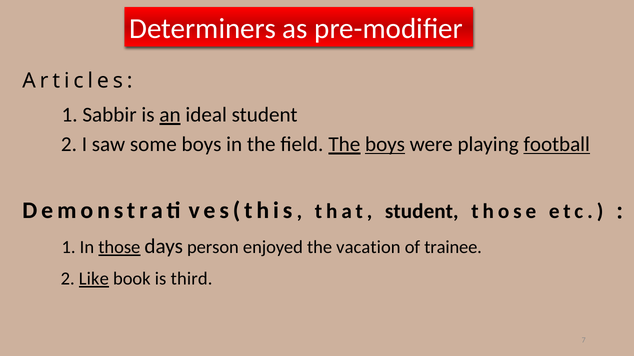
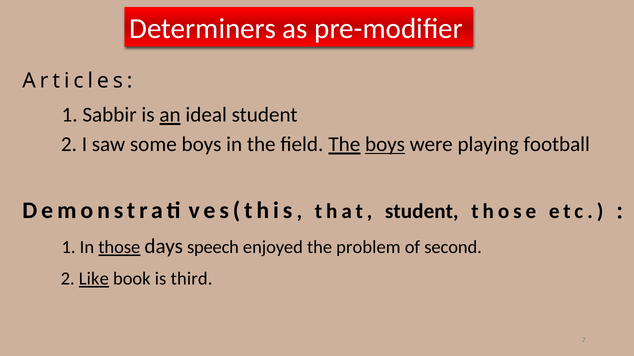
football underline: present -> none
person: person -> speech
vacation: vacation -> problem
trainee: trainee -> second
